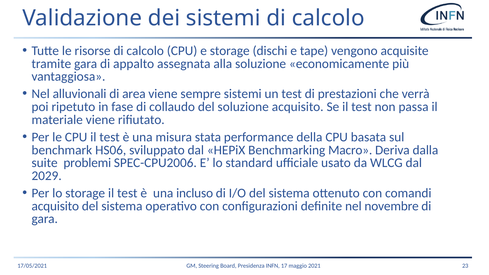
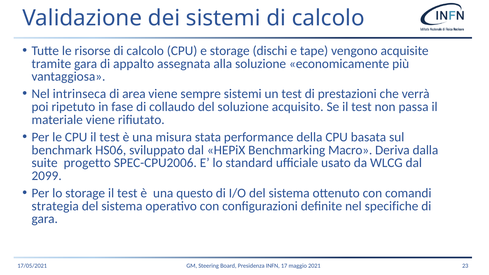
alluvionali: alluvionali -> intrinseca
problemi: problemi -> progetto
2029: 2029 -> 2099
incluso: incluso -> questo
acquisito at (55, 206): acquisito -> strategia
novembre: novembre -> specifiche
